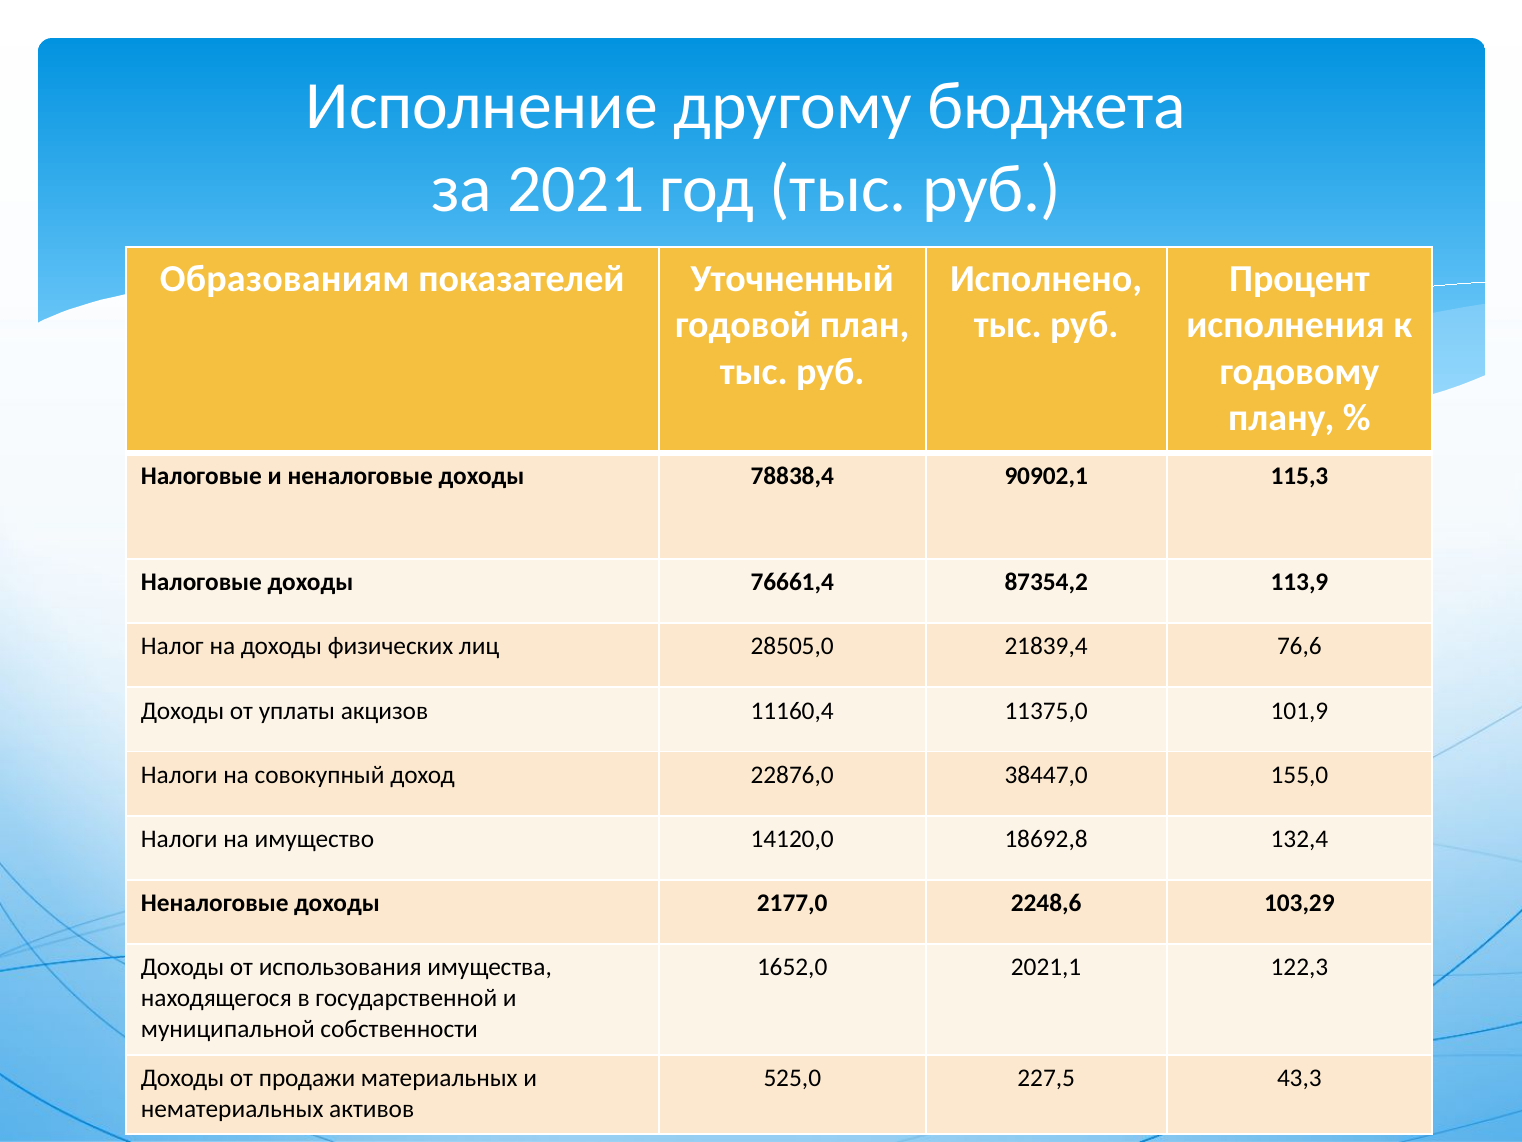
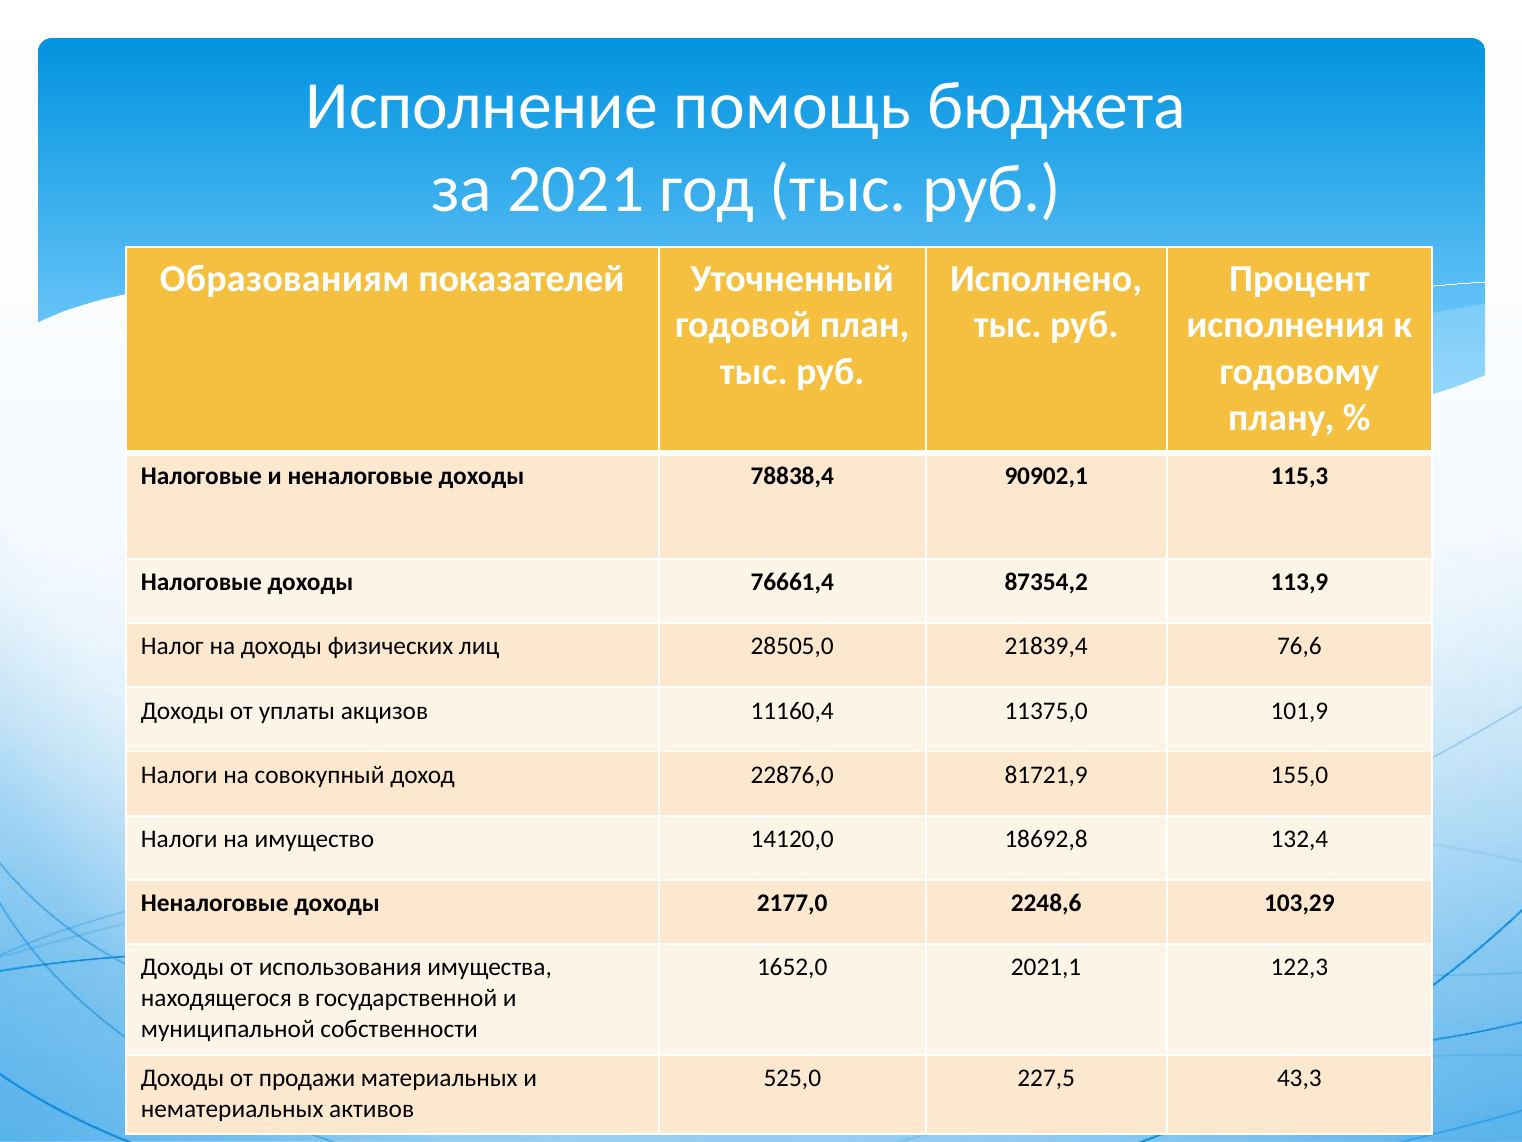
другому: другому -> помощь
38447,0: 38447,0 -> 81721,9
